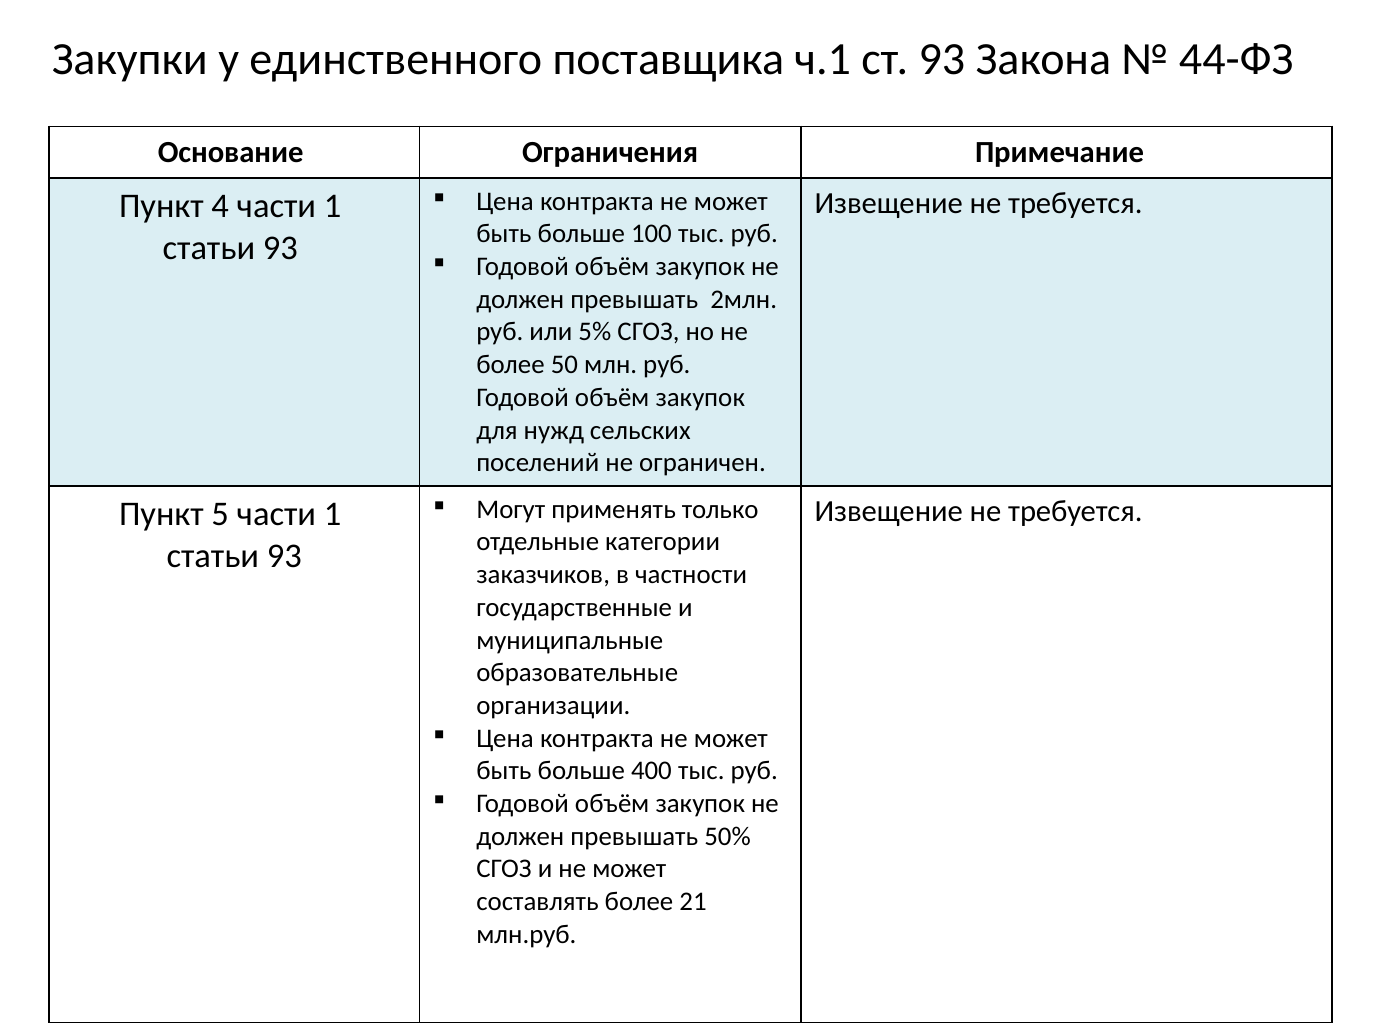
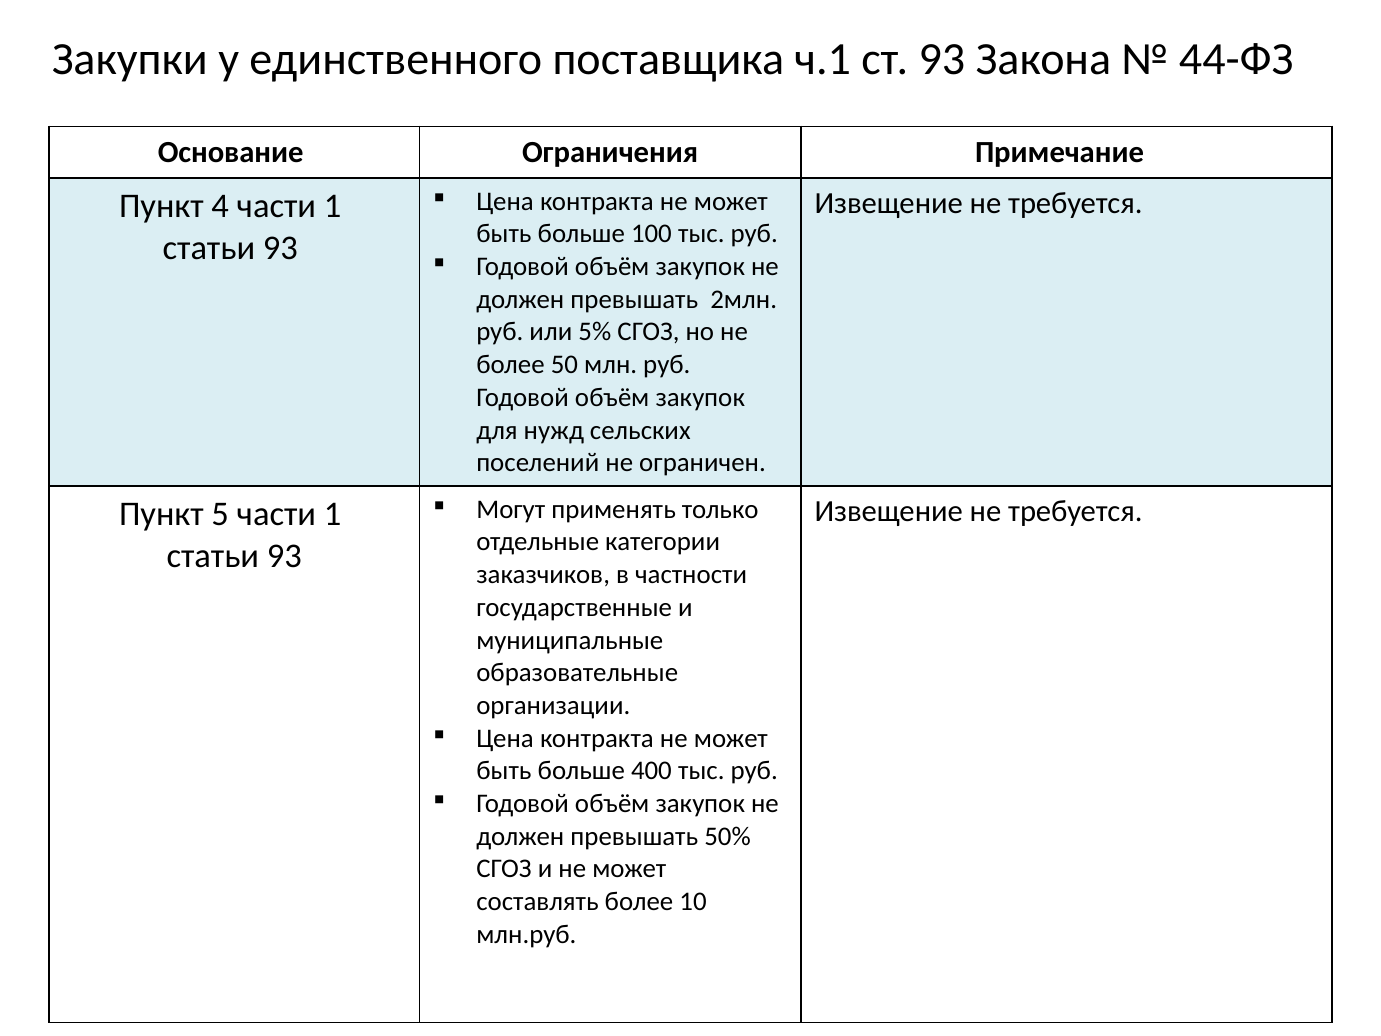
21: 21 -> 10
